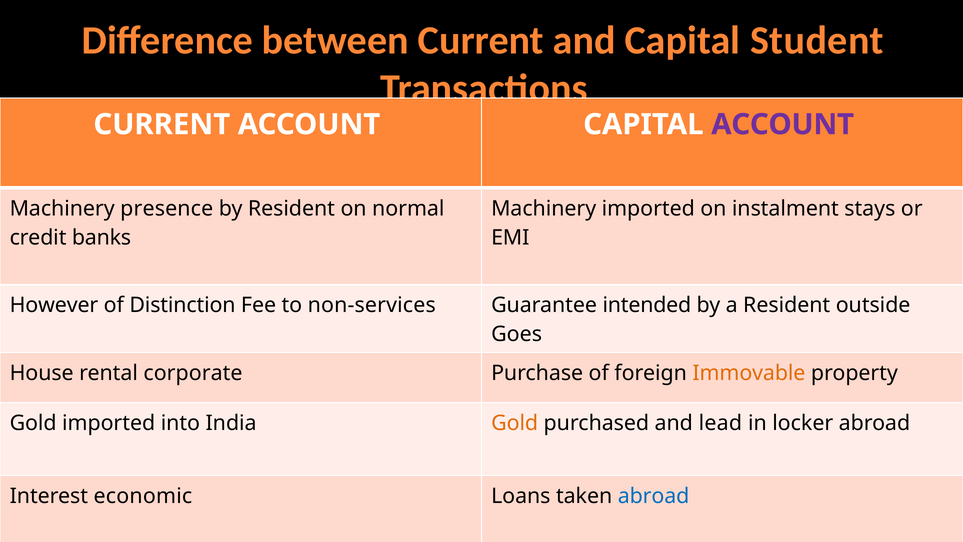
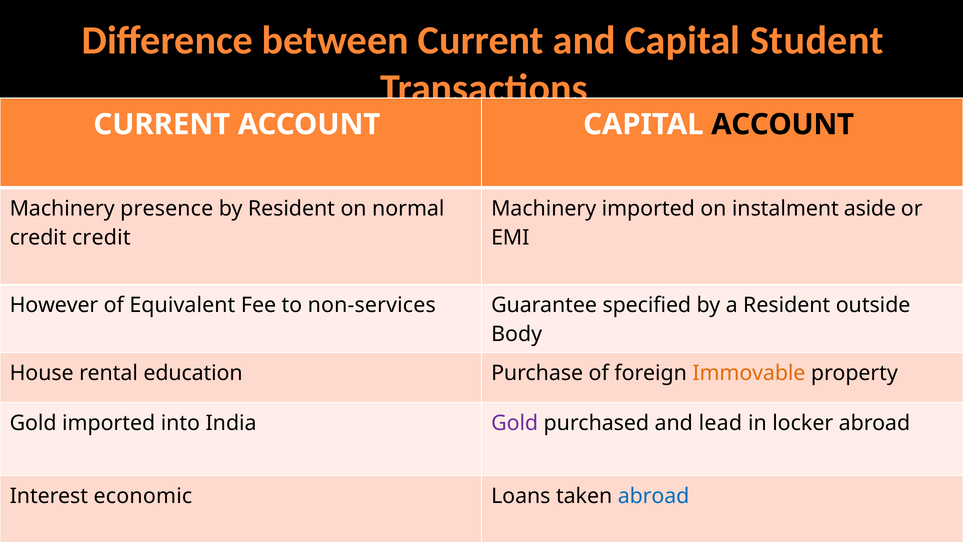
ACCOUNT at (783, 124) colour: purple -> black
stays: stays -> aside
credit banks: banks -> credit
Distinction: Distinction -> Equivalent
intended: intended -> specified
Goes: Goes -> Body
corporate: corporate -> education
Gold at (515, 423) colour: orange -> purple
